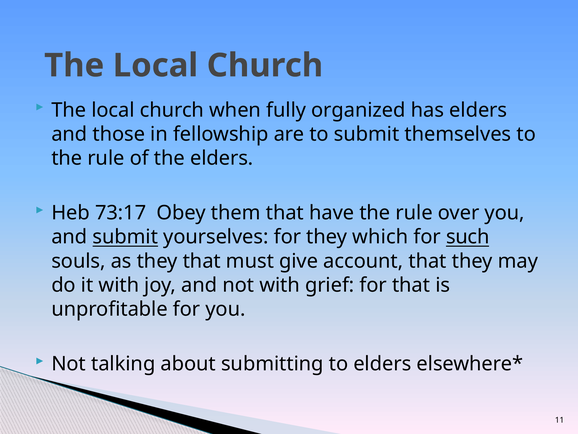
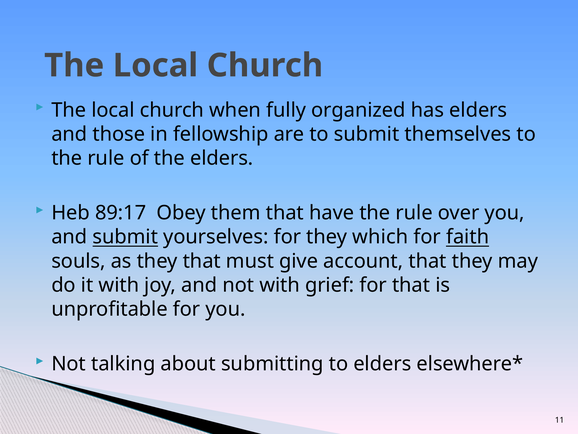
73:17: 73:17 -> 89:17
such: such -> faith
